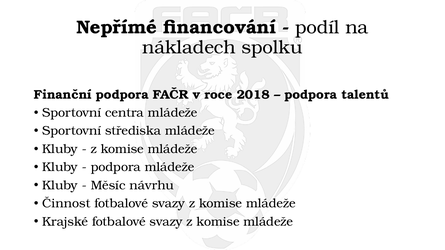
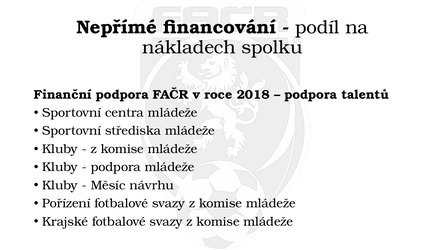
Činnost: Činnost -> Pořízení
